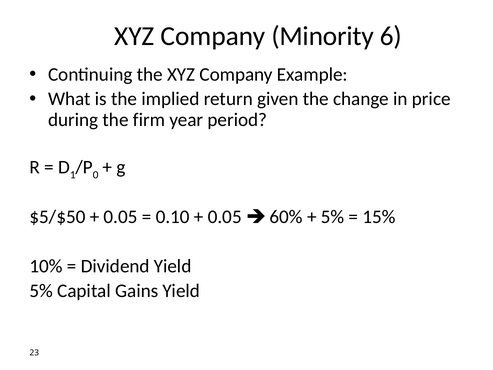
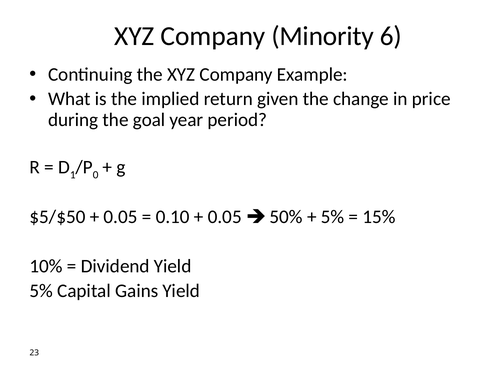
firm: firm -> goal
60%: 60% -> 50%
